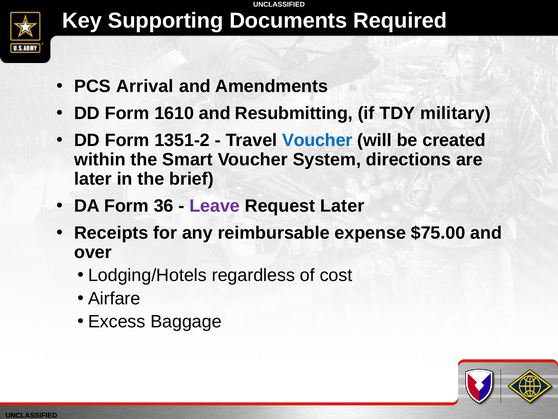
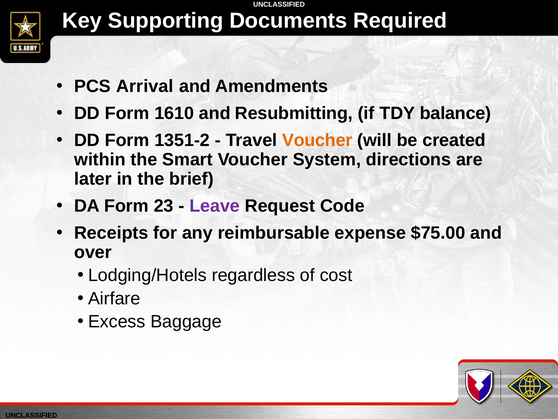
military: military -> balance
Voucher at (317, 140) colour: blue -> orange
36: 36 -> 23
Request Later: Later -> Code
